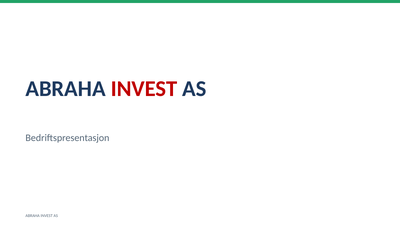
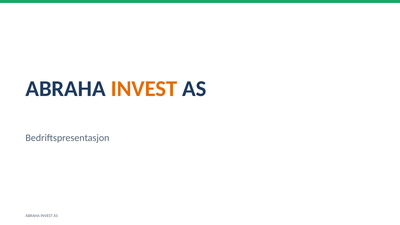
INVEST at (144, 89) colour: red -> orange
